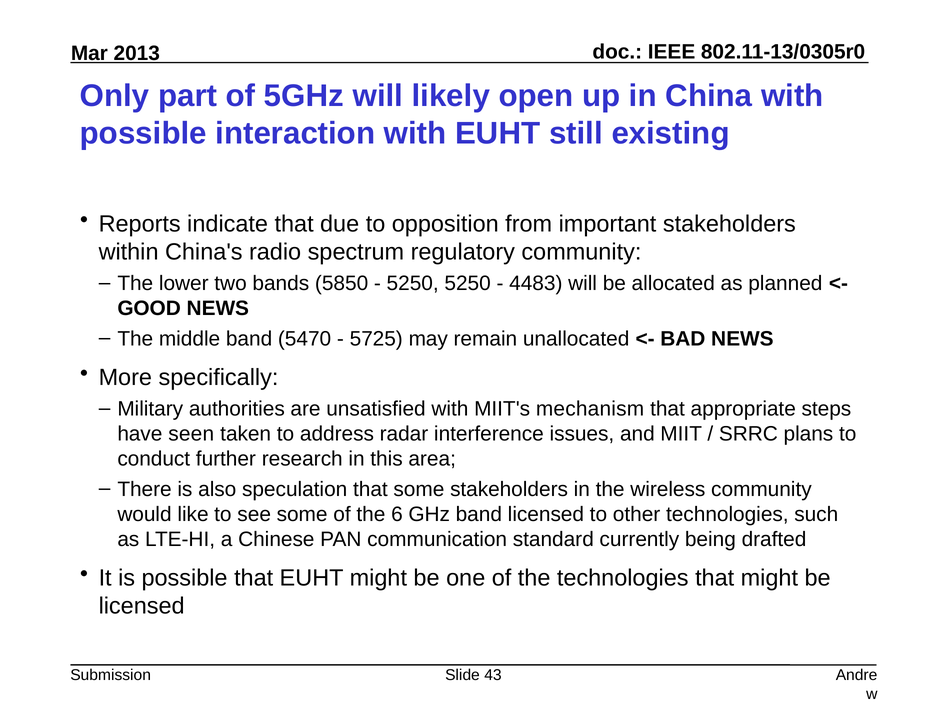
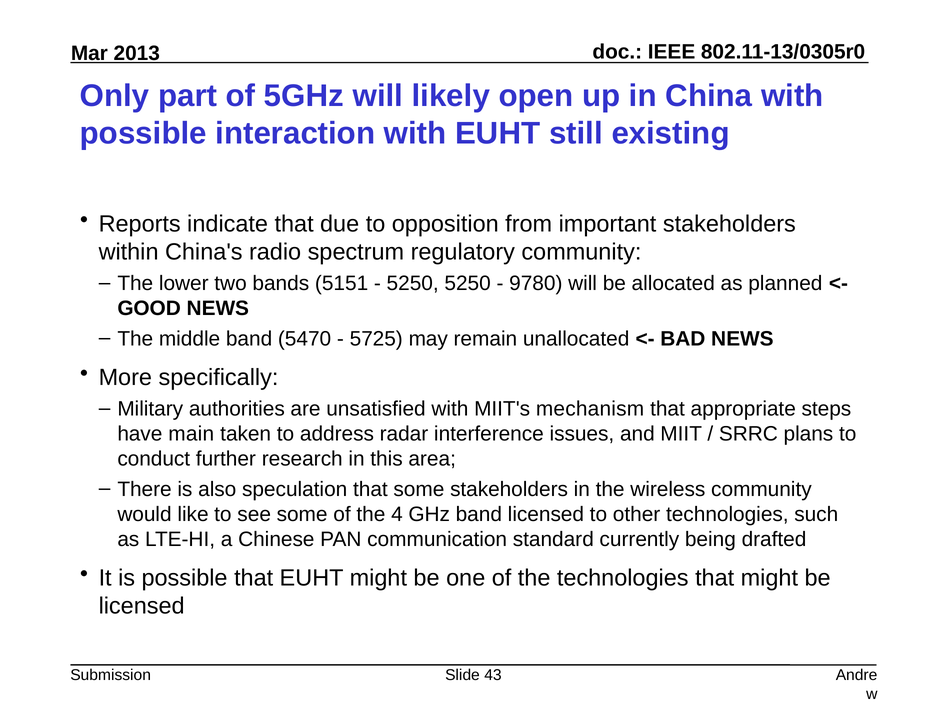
5850: 5850 -> 5151
4483: 4483 -> 9780
seen: seen -> main
6: 6 -> 4
